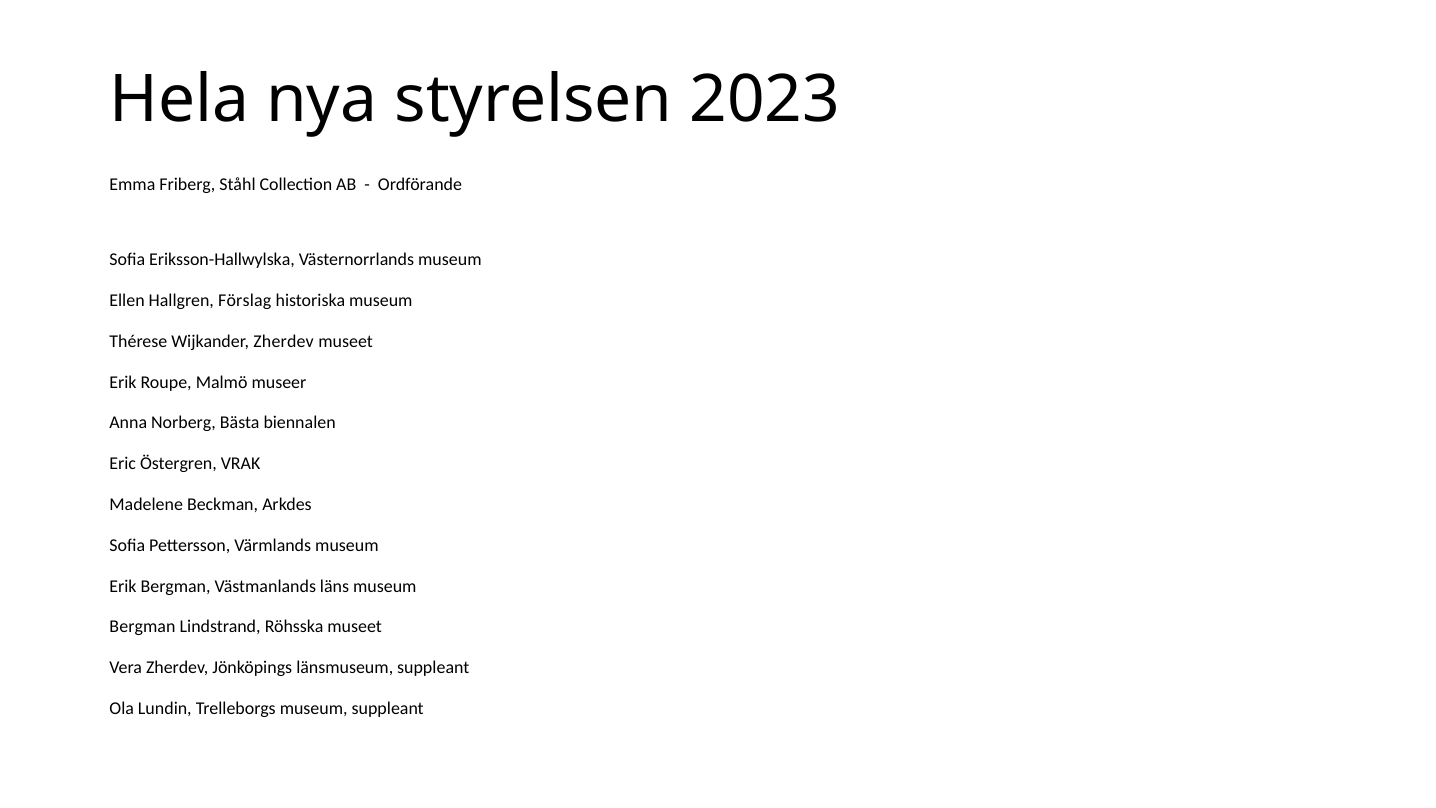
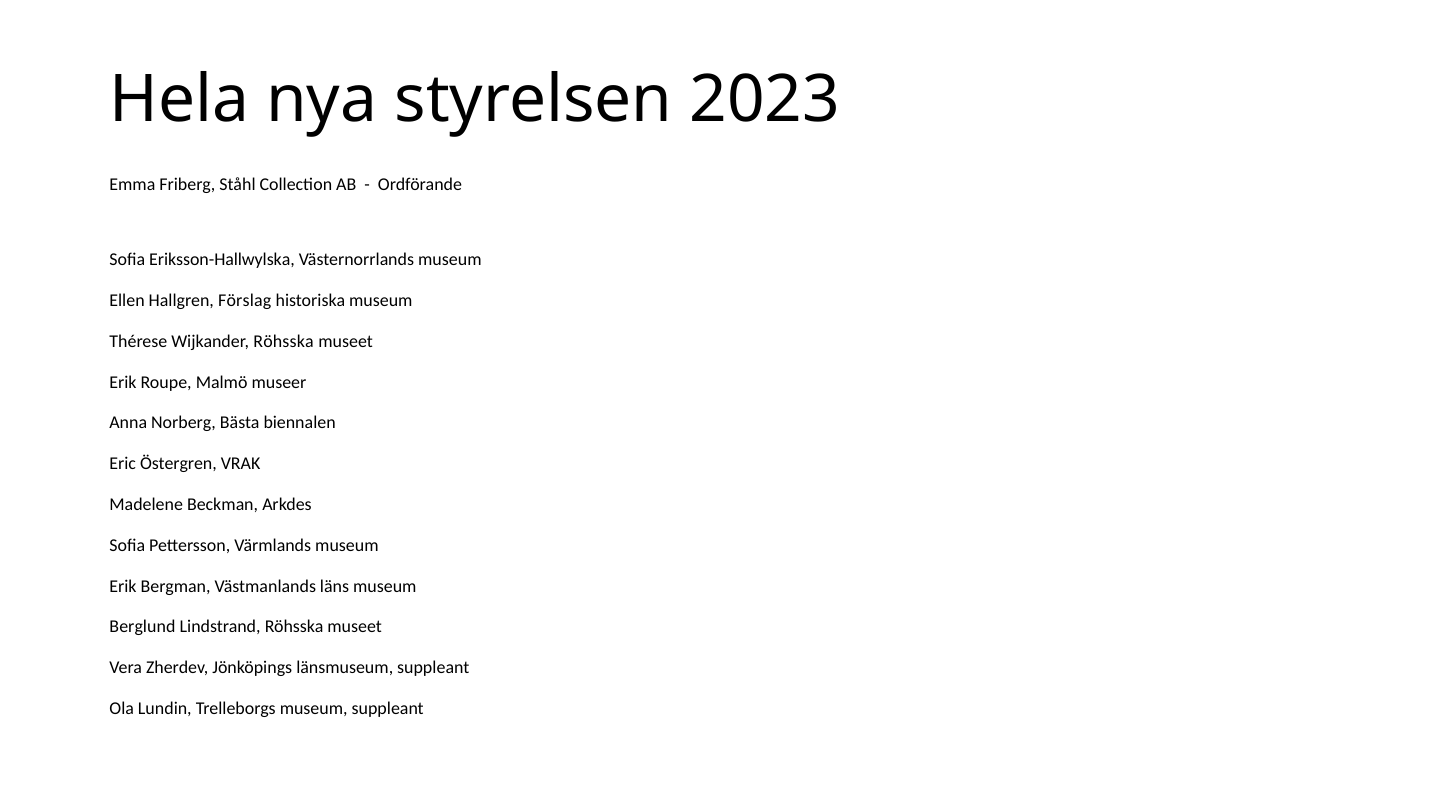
Wijkander Zherdev: Zherdev -> Röhsska
Bergman at (142, 627): Bergman -> Berglund
